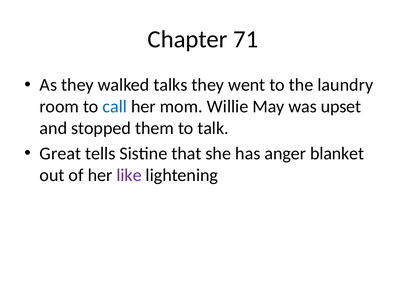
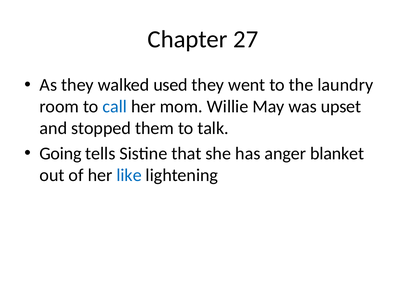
71: 71 -> 27
talks: talks -> used
Great: Great -> Going
like colour: purple -> blue
